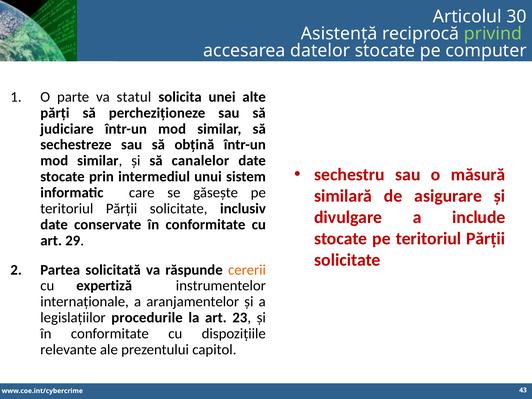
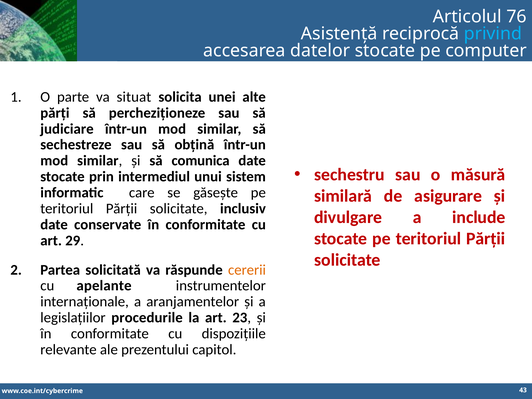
30: 30 -> 76
privind colour: light green -> light blue
statul: statul -> situat
canalelor: canalelor -> comunica
expertiză: expertiză -> apelante
